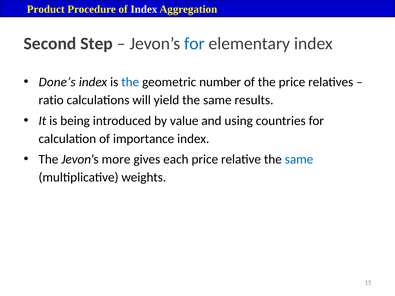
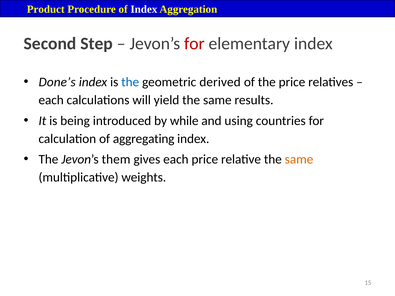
for at (194, 44) colour: blue -> red
number: number -> derived
ratio at (51, 100): ratio -> each
value: value -> while
importance: importance -> aggregating
more: more -> them
same at (299, 159) colour: blue -> orange
